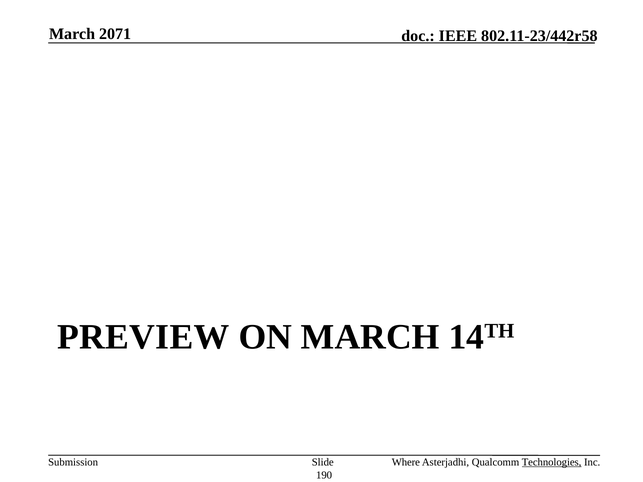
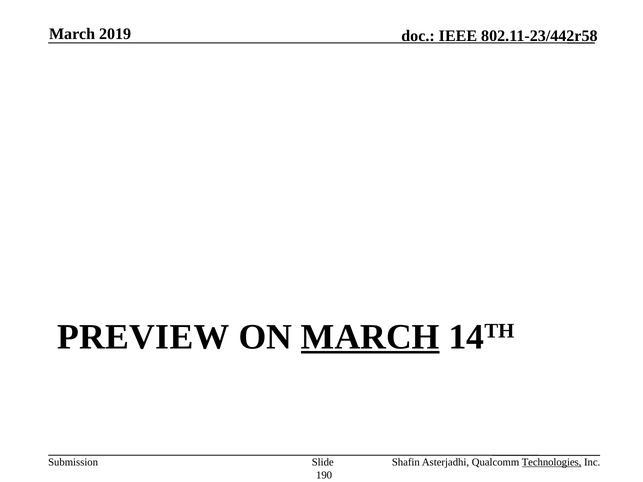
2071: 2071 -> 2019
MARCH at (370, 337) underline: none -> present
Where: Where -> Shafin
